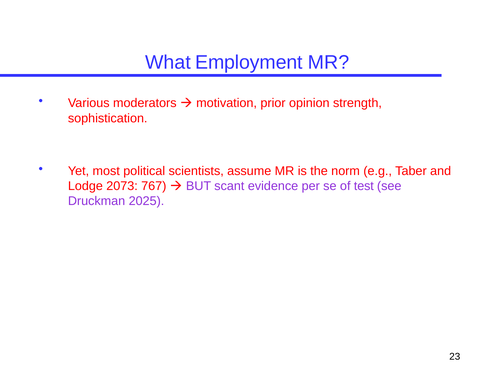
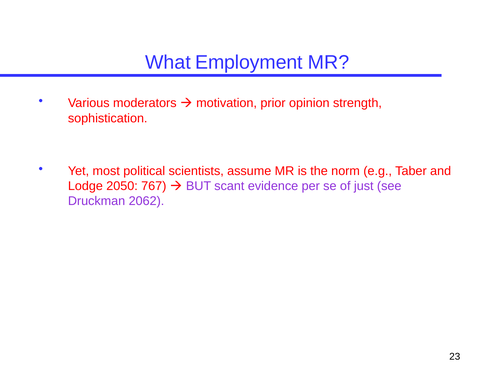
2073: 2073 -> 2050
test: test -> just
2025: 2025 -> 2062
